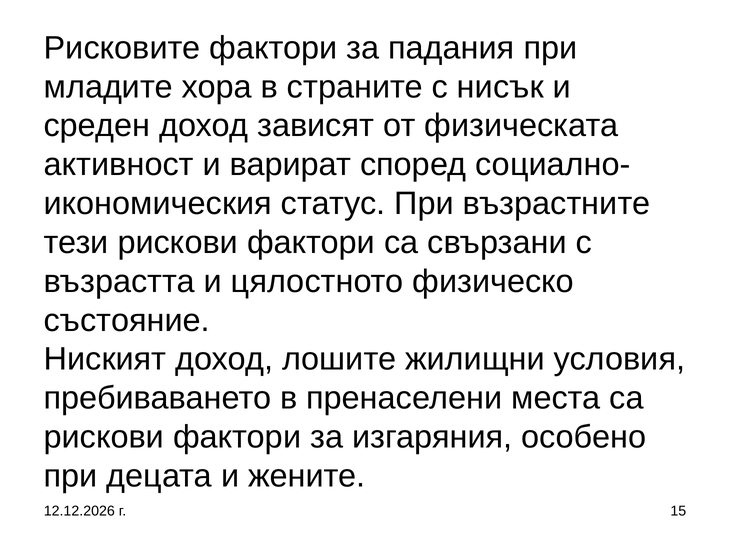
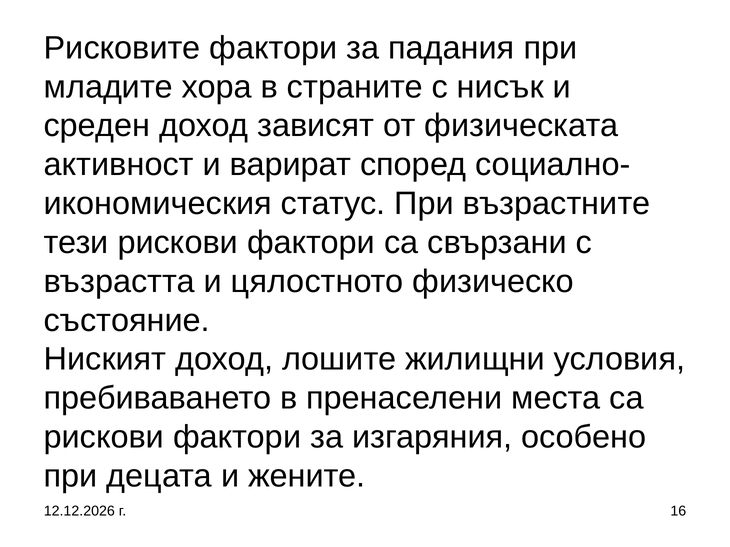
15: 15 -> 16
